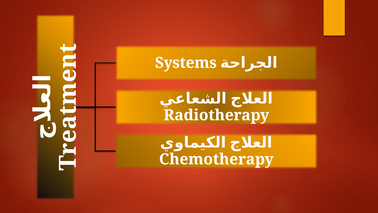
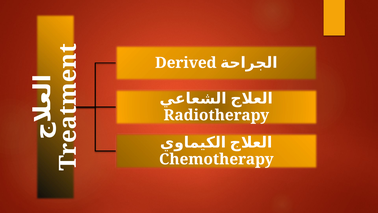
Systems: Systems -> Derived
